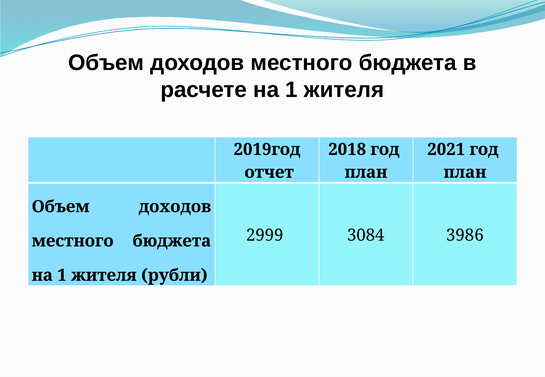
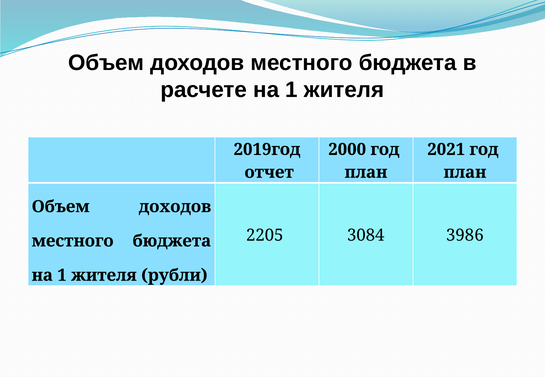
2018: 2018 -> 2000
2999: 2999 -> 2205
